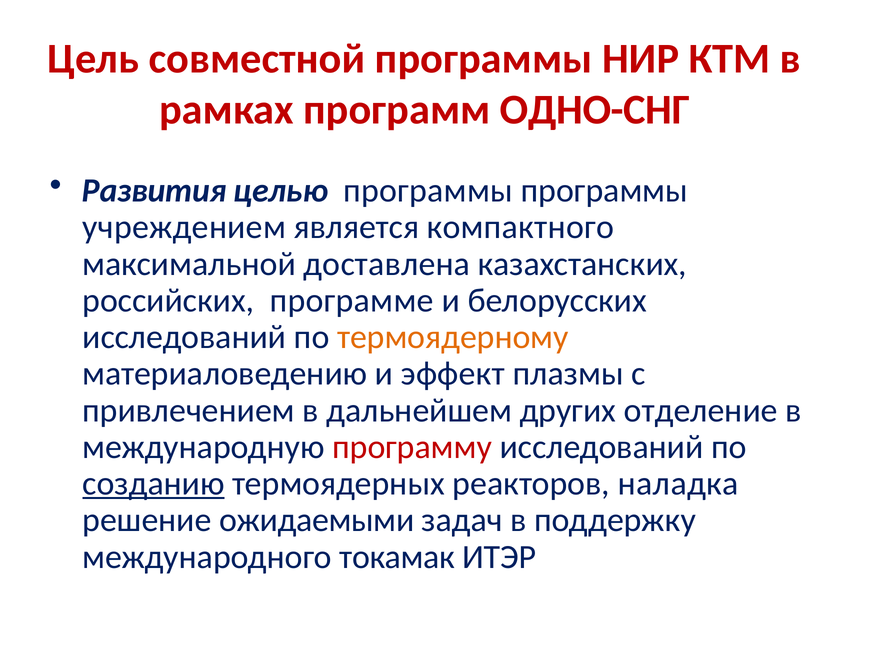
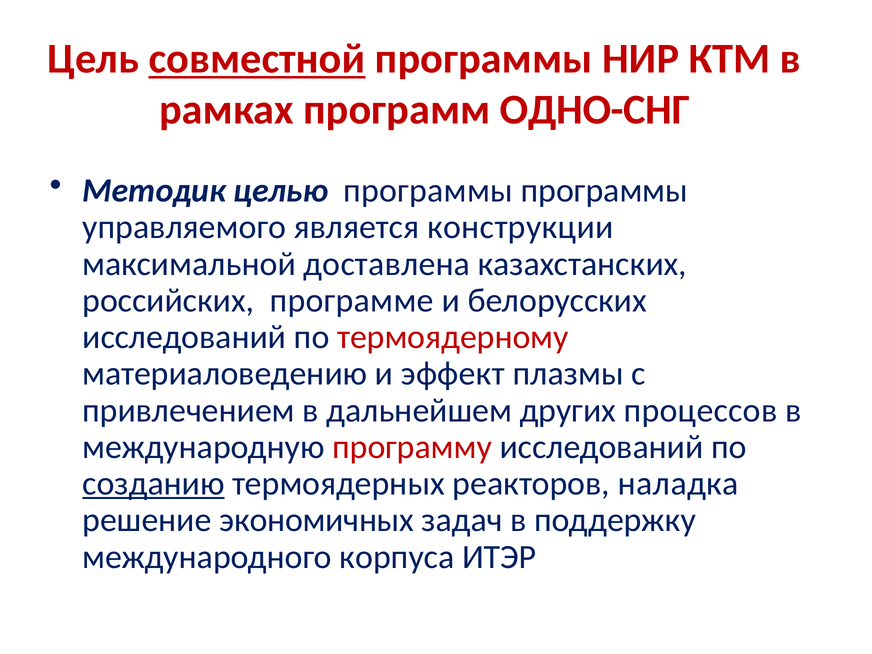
совместной underline: none -> present
Развития: Развития -> Методик
учреждением: учреждением -> управляемого
компактного: компактного -> конструкции
термоядерному colour: orange -> red
отделение: отделение -> процессов
ожидаемыми: ожидаемыми -> экономичных
токамак: токамак -> корпуса
